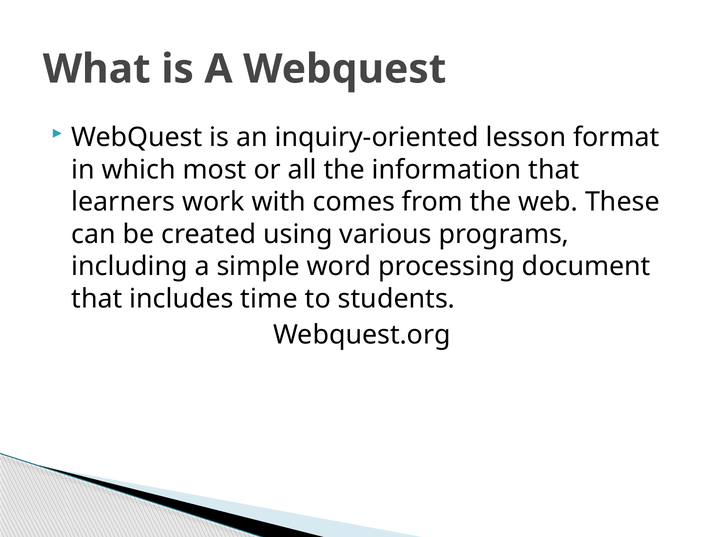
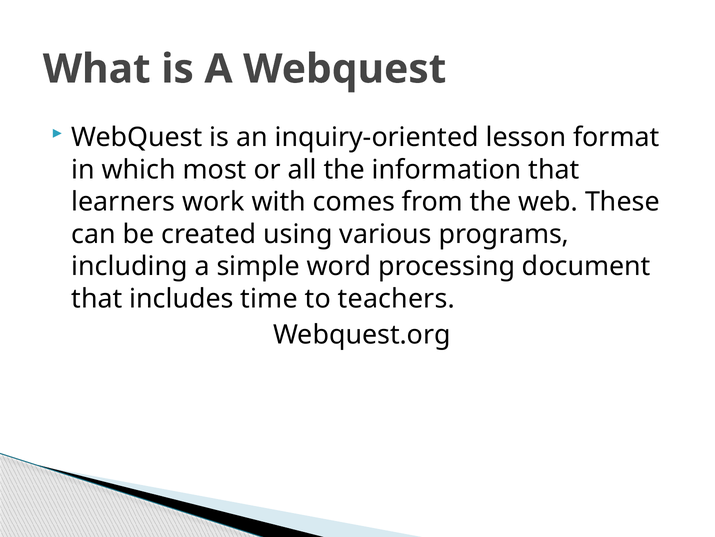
students: students -> teachers
